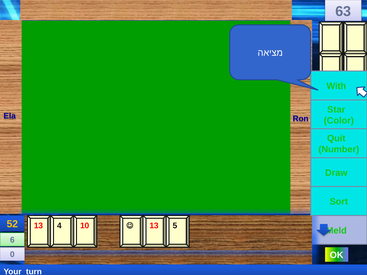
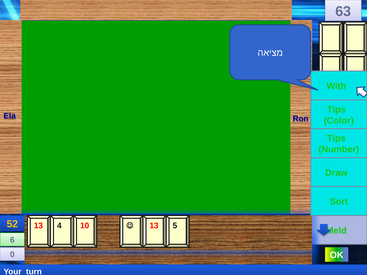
Star at (336, 110): Star -> Tips
Quit at (336, 139): Quit -> Tips
